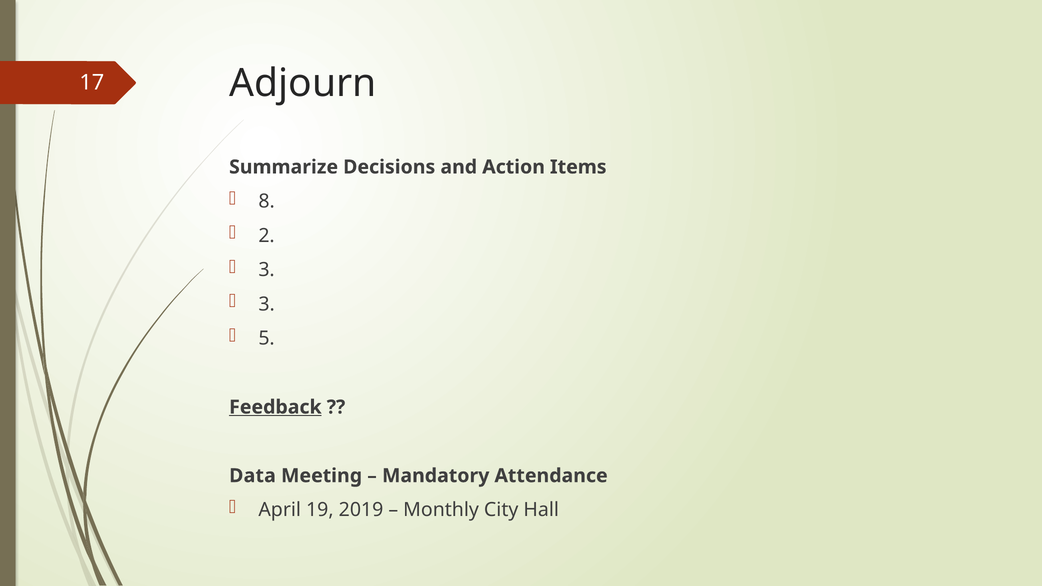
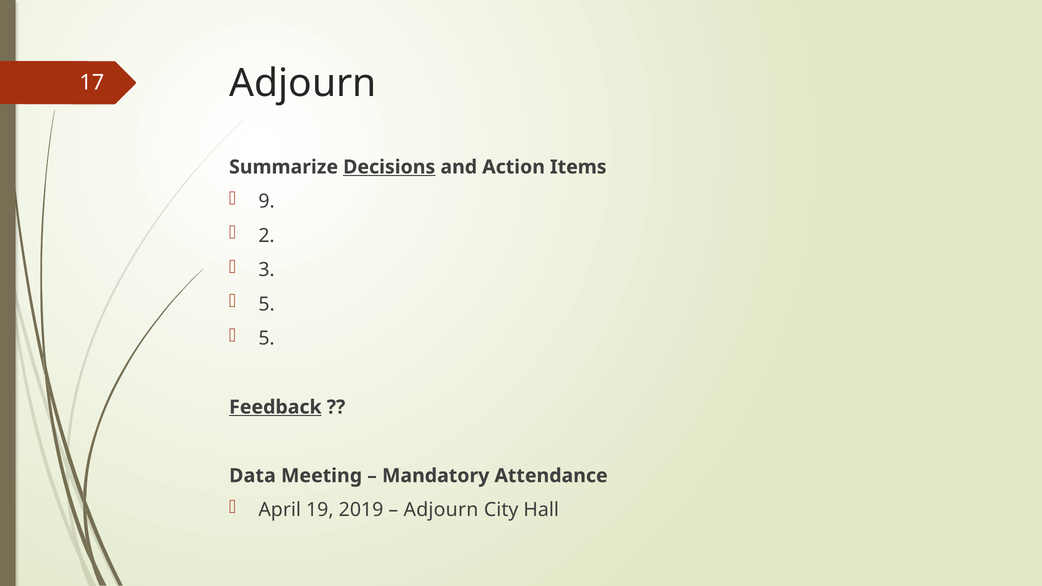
Decisions underline: none -> present
8: 8 -> 9
3 at (267, 304): 3 -> 5
Monthly at (441, 510): Monthly -> Adjourn
